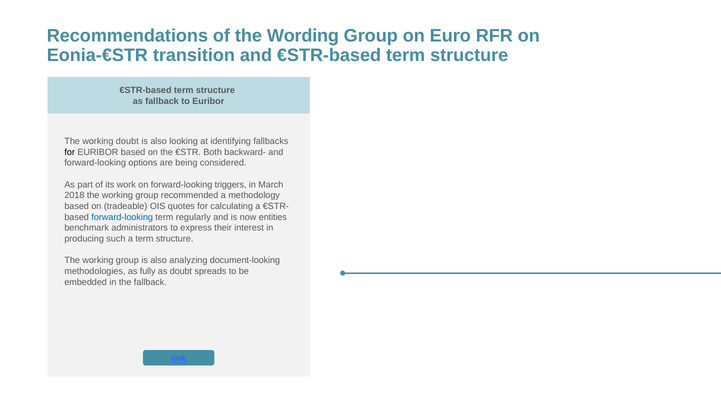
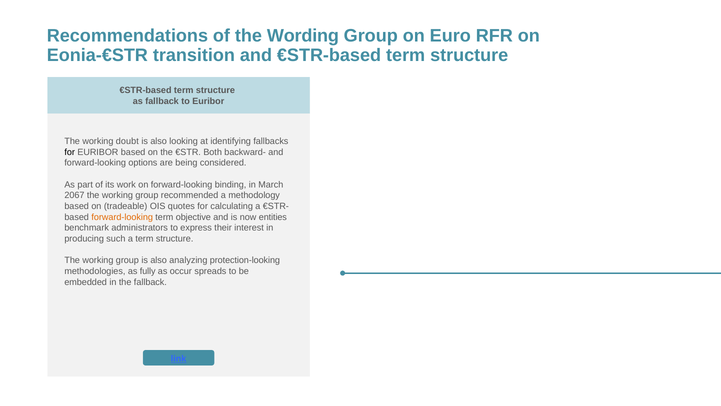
triggers: triggers -> binding
2018: 2018 -> 2067
forward-looking at (122, 217) colour: blue -> orange
regularly: regularly -> objective
document-looking: document-looking -> protection-looking
as doubt: doubt -> occur
